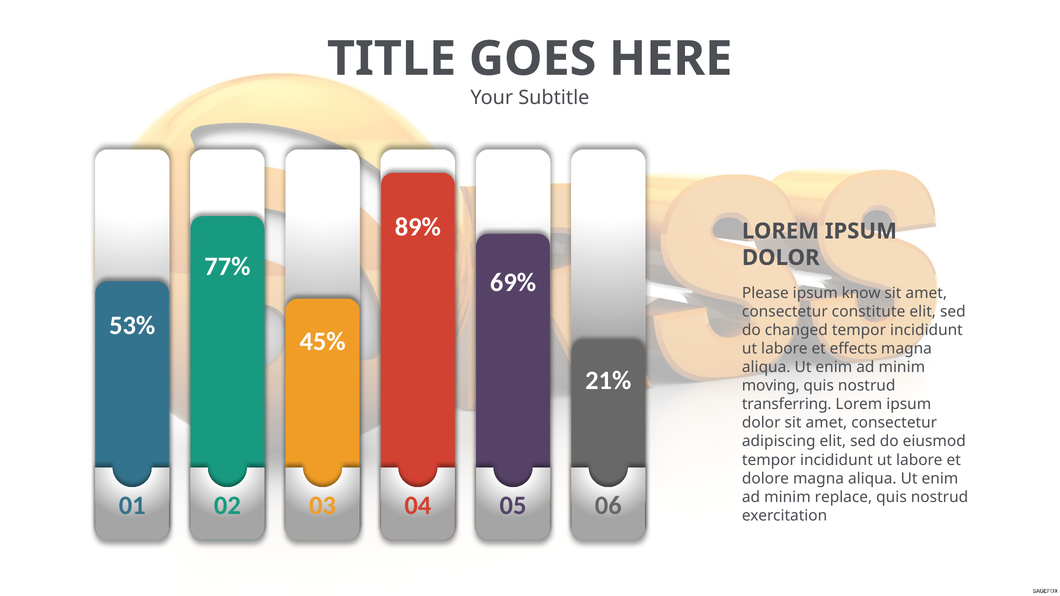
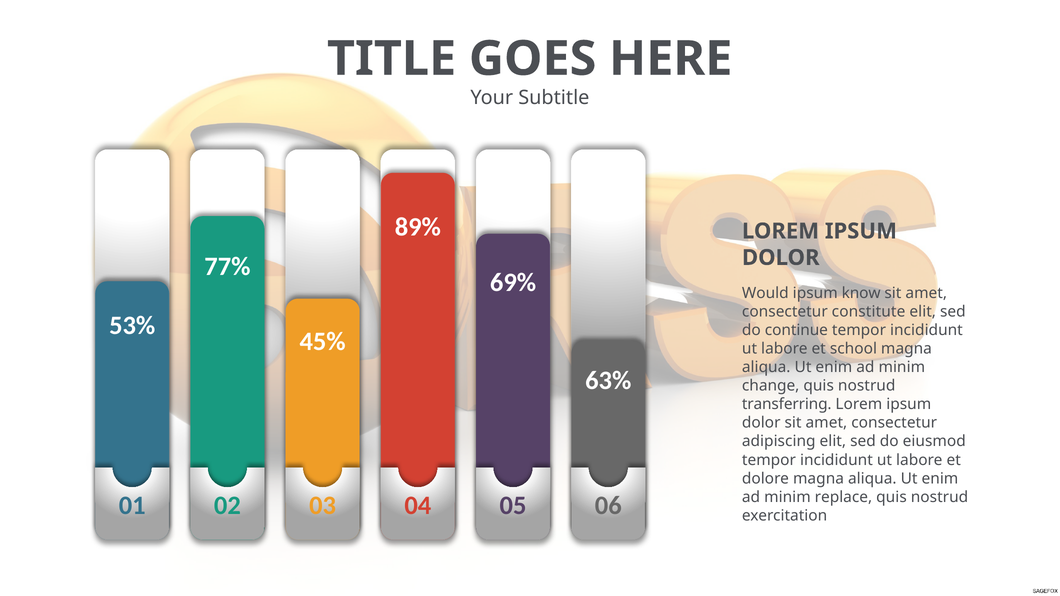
Please: Please -> Would
changed: changed -> continue
effects: effects -> school
21%: 21% -> 63%
moving: moving -> change
